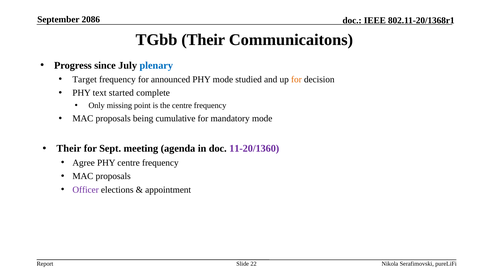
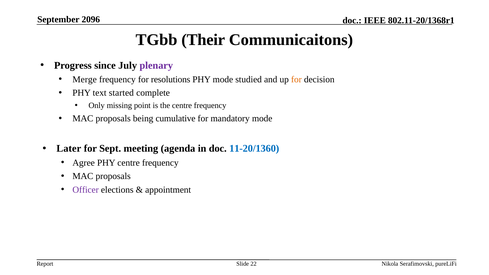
2086: 2086 -> 2096
plenary colour: blue -> purple
Target: Target -> Merge
announced: announced -> resolutions
Their at (69, 149): Their -> Later
11-20/1360 colour: purple -> blue
